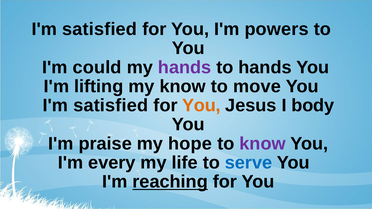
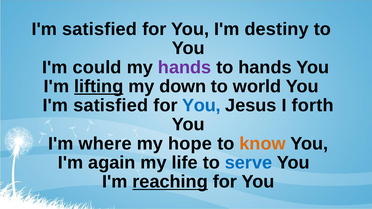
powers: powers -> destiny
lifting underline: none -> present
my know: know -> down
move: move -> world
You at (201, 106) colour: orange -> blue
body: body -> forth
praise: praise -> where
know at (263, 144) colour: purple -> orange
every: every -> again
